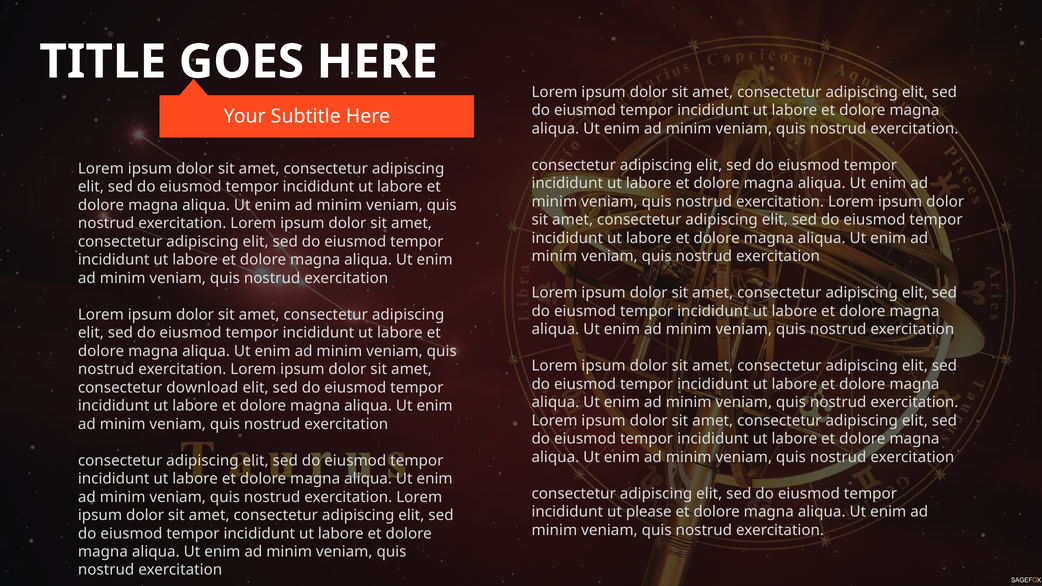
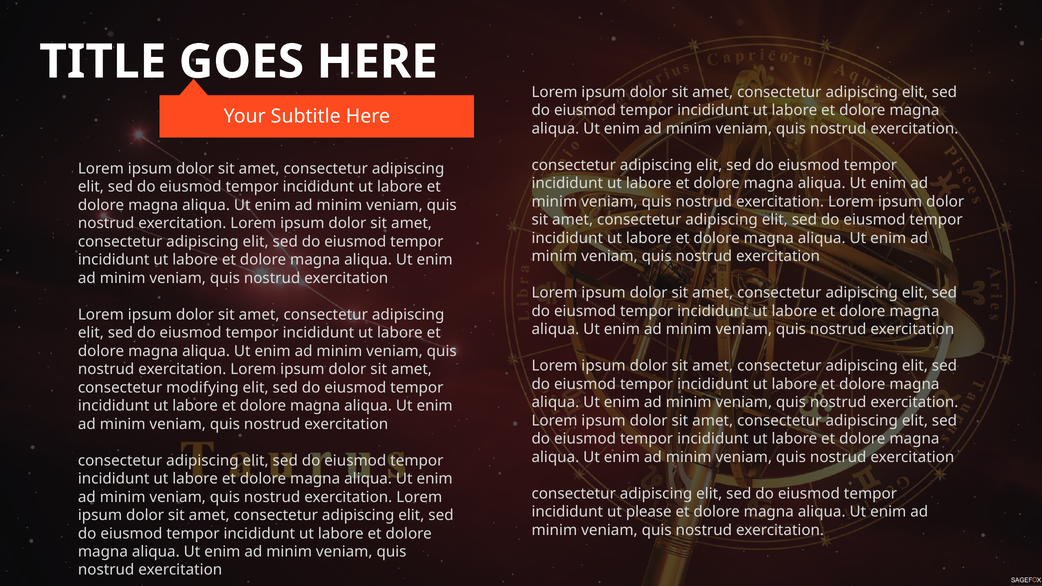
download: download -> modifying
